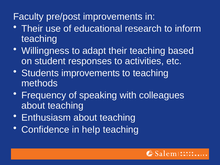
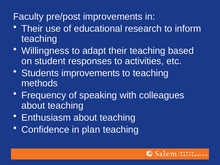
help: help -> plan
